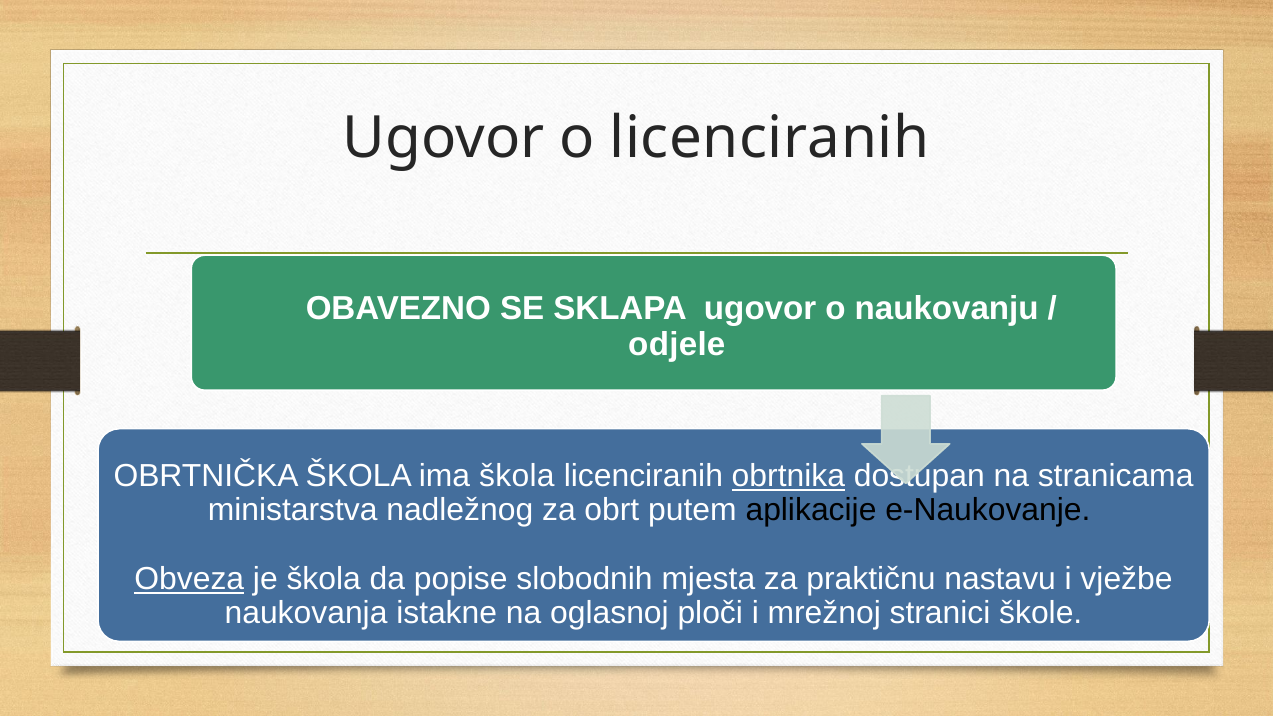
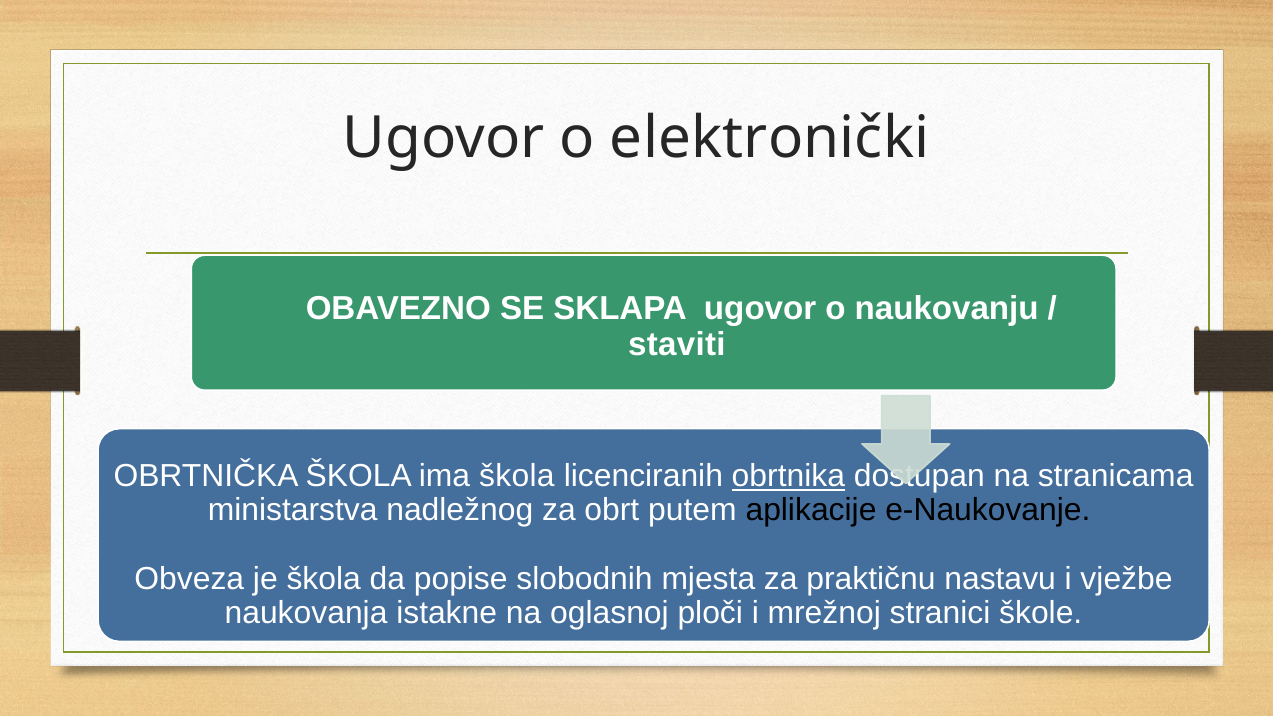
o licenciranih: licenciranih -> elektronički
odjele: odjele -> staviti
Obveza underline: present -> none
